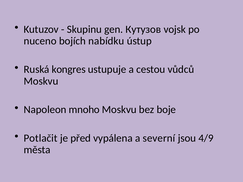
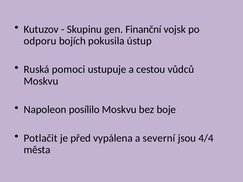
Кутузов: Кутузов -> Finanční
nuceno: nuceno -> odporu
nabídku: nabídku -> pokusila
kongres: kongres -> pomoci
mnoho: mnoho -> posílilo
4/9: 4/9 -> 4/4
